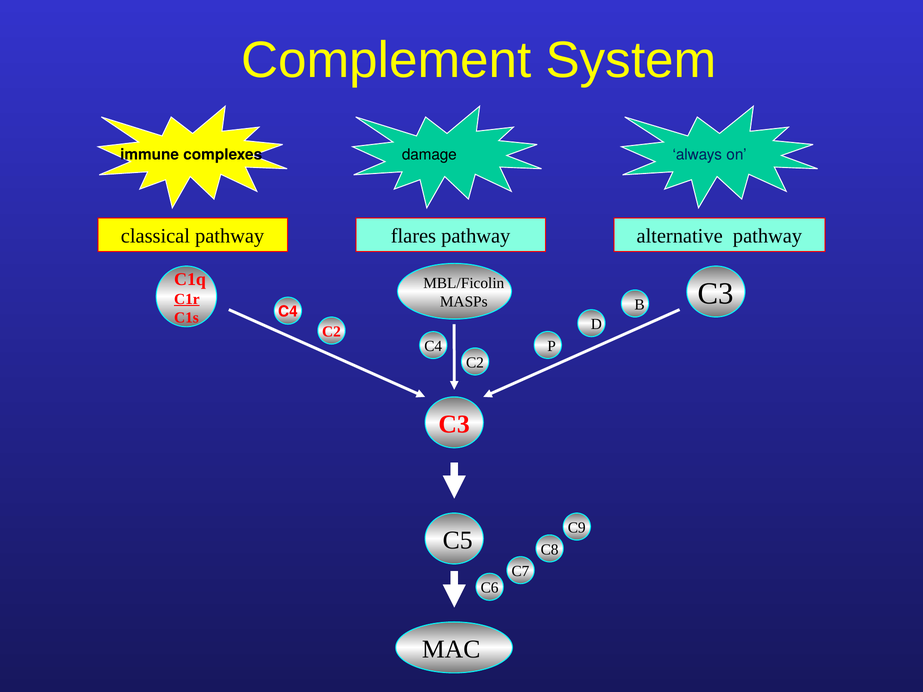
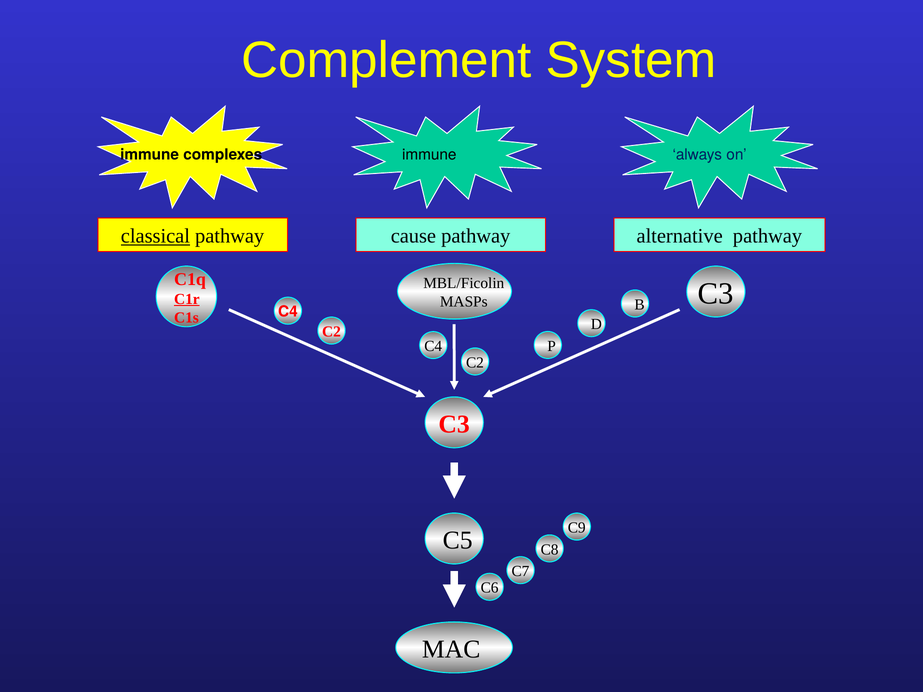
complexes damage: damage -> immune
classical underline: none -> present
flares: flares -> cause
